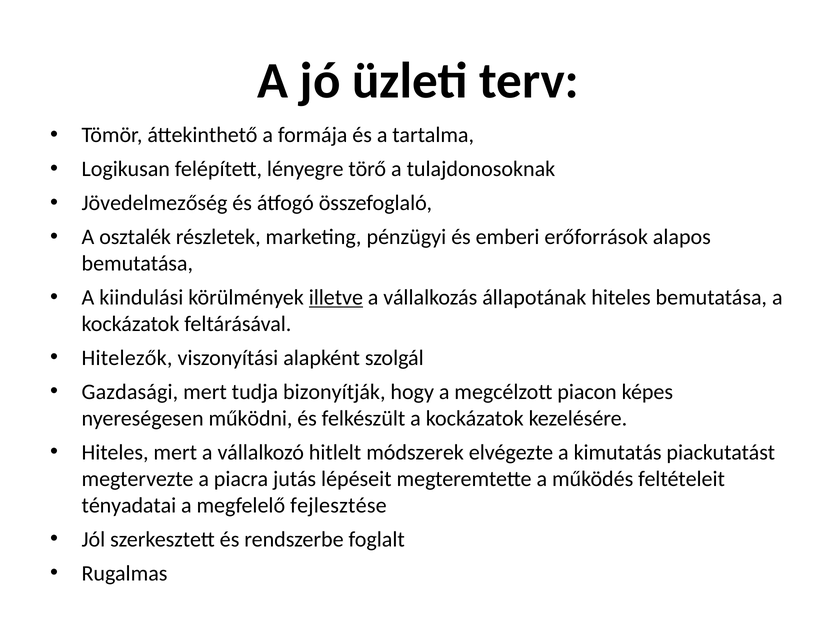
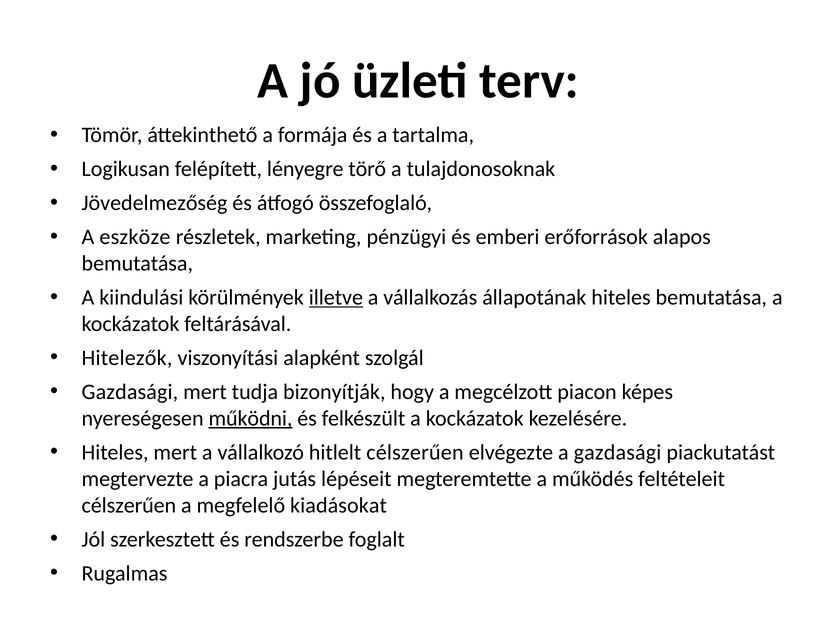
osztalék: osztalék -> eszköze
működni underline: none -> present
hitlelt módszerek: módszerek -> célszerűen
a kimutatás: kimutatás -> gazdasági
tényadatai at (129, 505): tényadatai -> célszerűen
fejlesztése: fejlesztése -> kiadásokat
